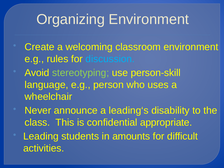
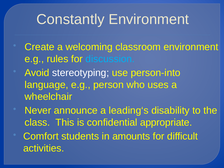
Organizing: Organizing -> Constantly
stereotyping colour: light green -> white
person-skill: person-skill -> person-into
Leading: Leading -> Comfort
